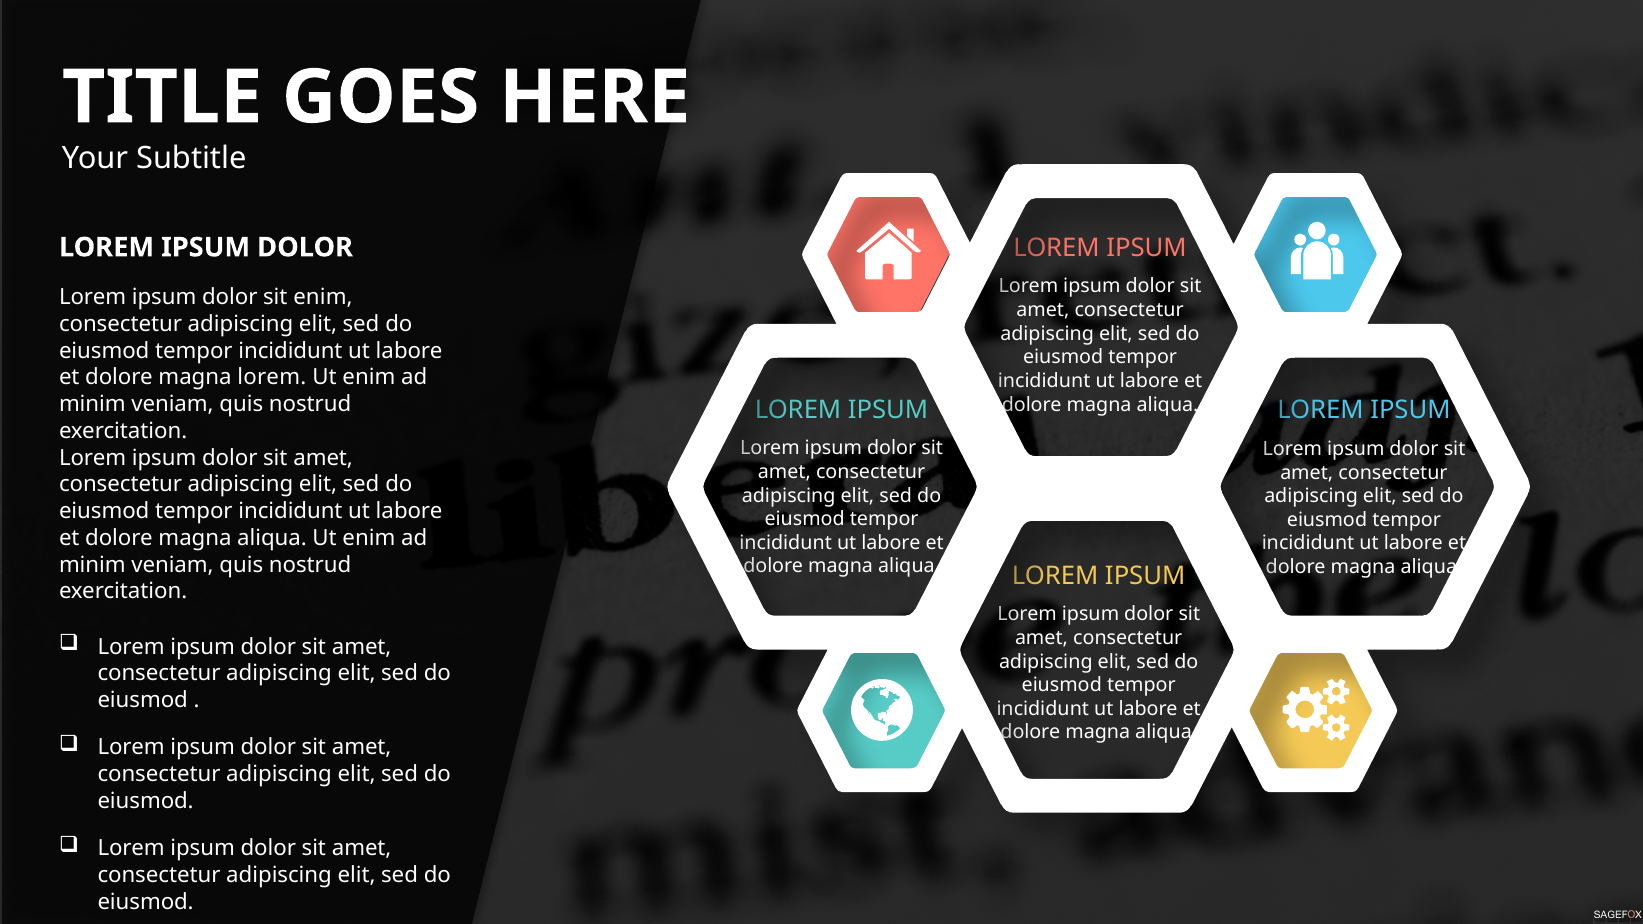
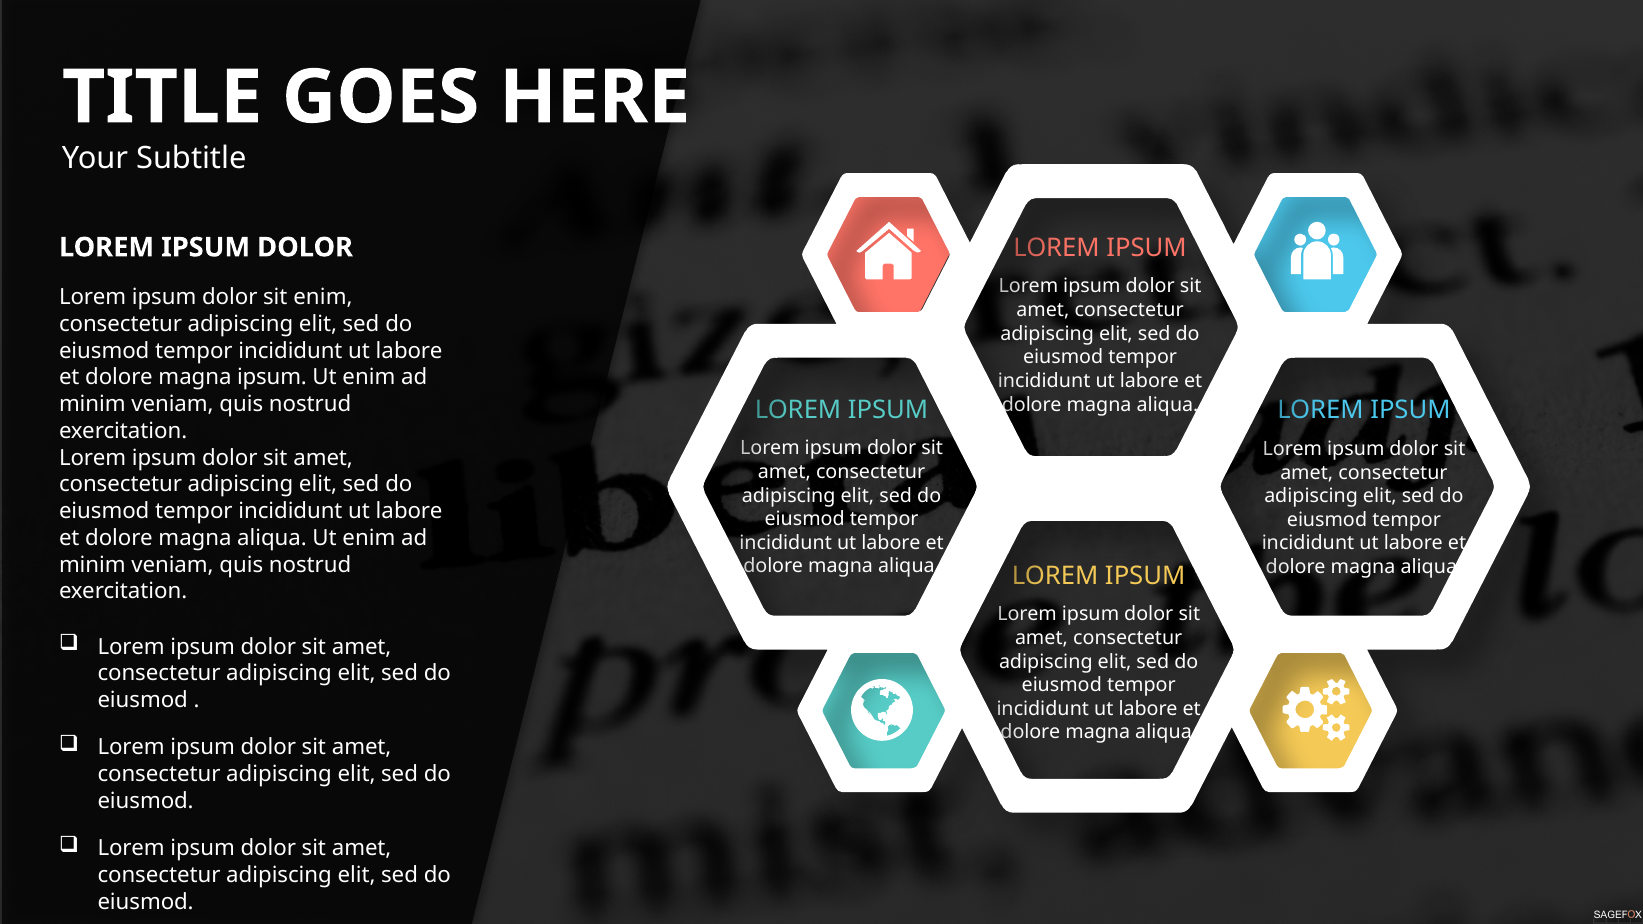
magna lorem: lorem -> ipsum
